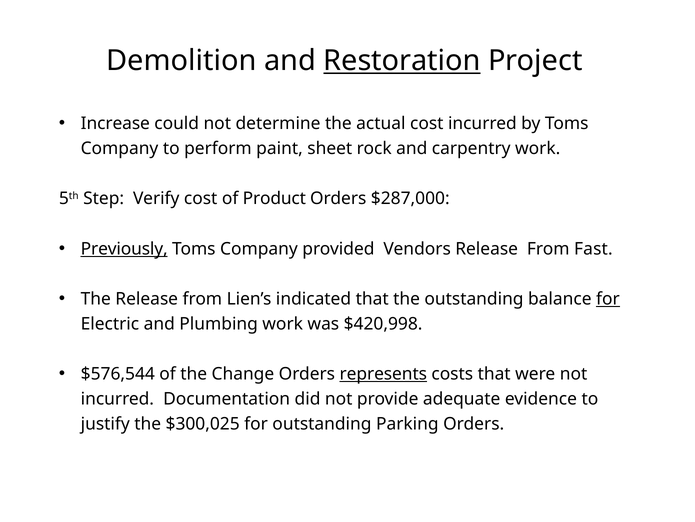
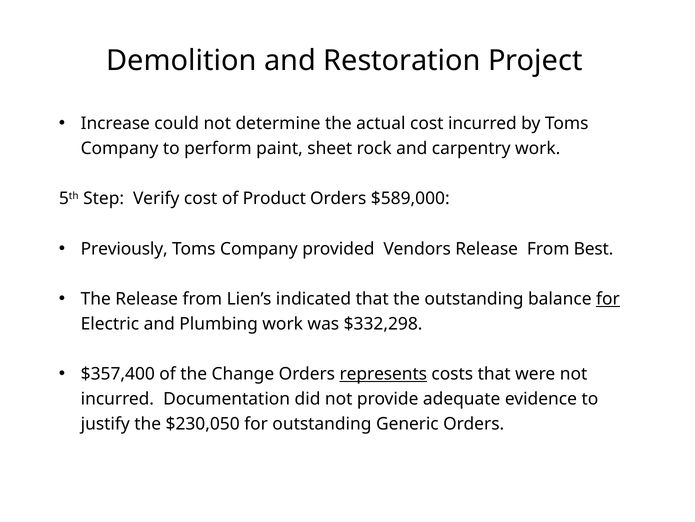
Restoration underline: present -> none
$287,000: $287,000 -> $589,000
Previously underline: present -> none
Fast: Fast -> Best
$420,998: $420,998 -> $332,298
$576,544: $576,544 -> $357,400
$300,025: $300,025 -> $230,050
Parking: Parking -> Generic
